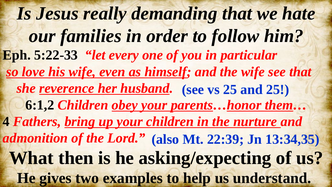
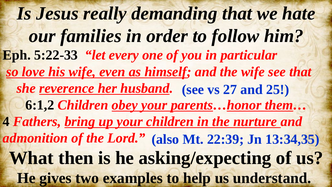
vs 25: 25 -> 27
